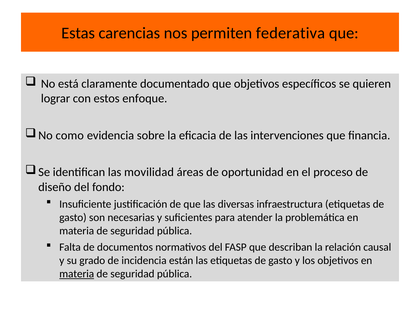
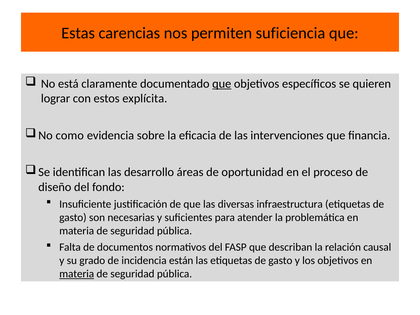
federativa: federativa -> suficiencia
que at (222, 84) underline: none -> present
enfoque: enfoque -> explícita
movilidad: movilidad -> desarrollo
